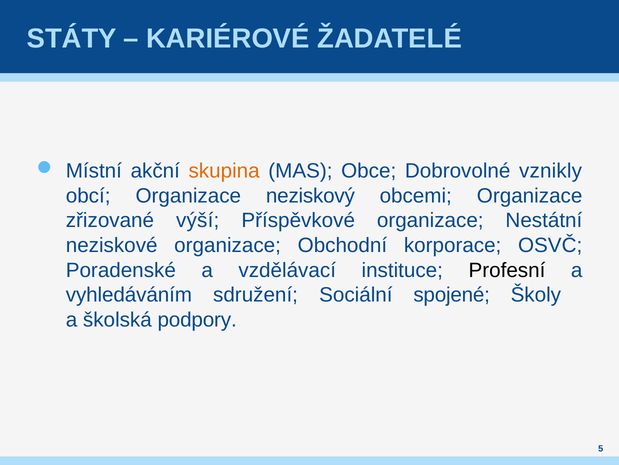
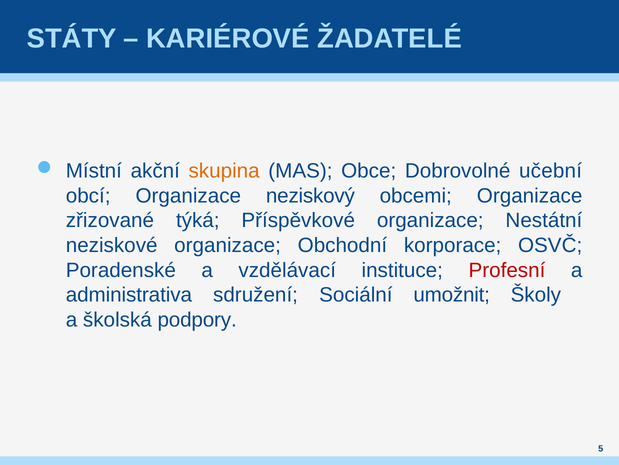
vznikly: vznikly -> učební
výší: výší -> týká
Profesní colour: black -> red
vyhledáváním: vyhledáváním -> administrativa
spojené: spojené -> umožnit
